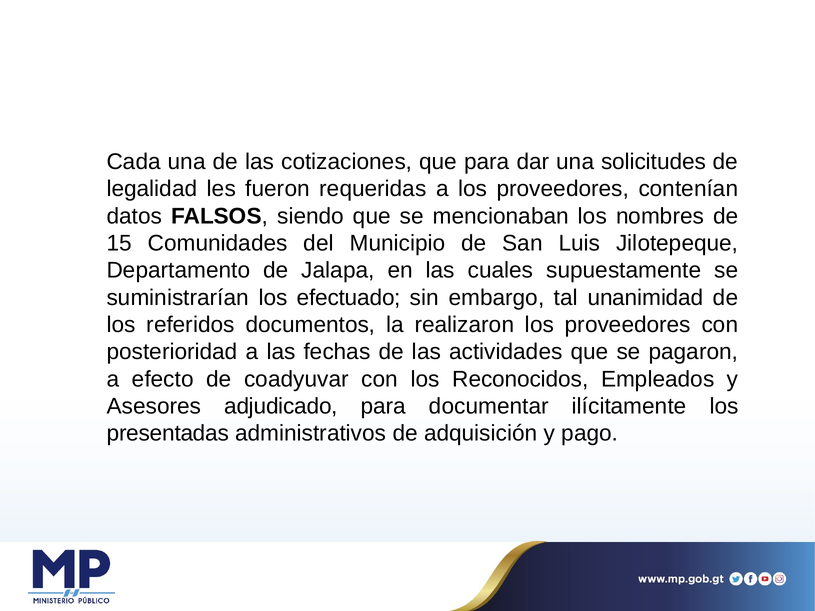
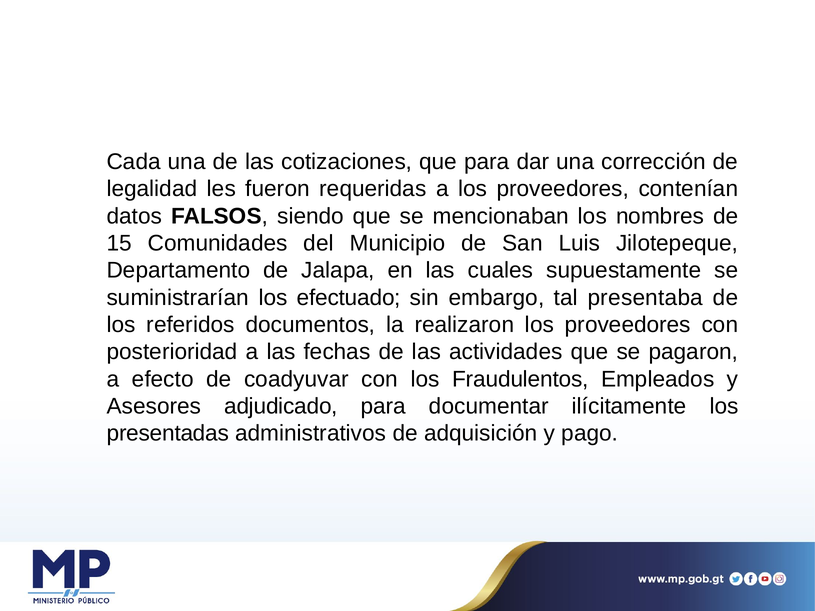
solicitudes: solicitudes -> corrección
unanimidad: unanimidad -> presentaba
Reconocidos: Reconocidos -> Fraudulentos
